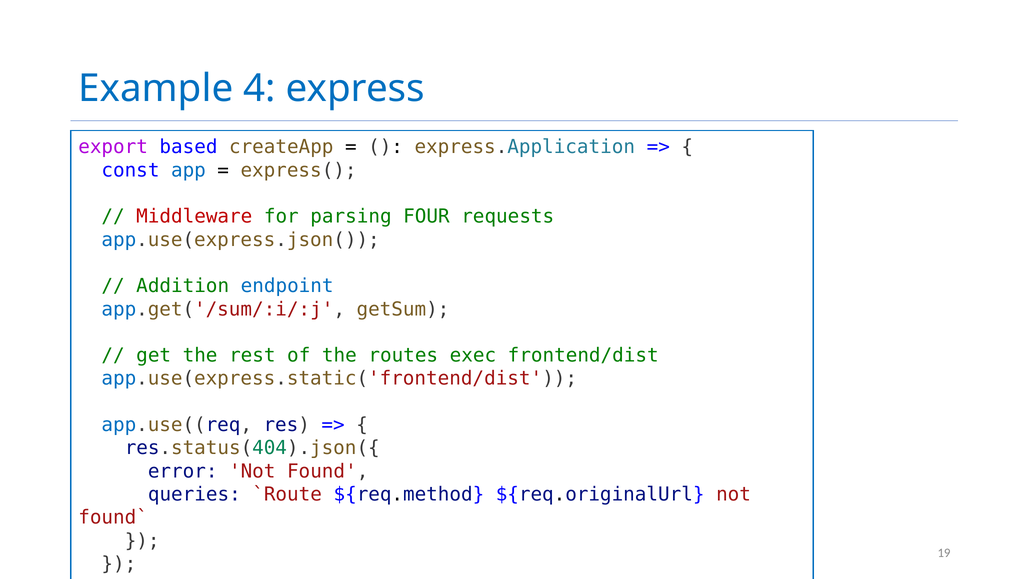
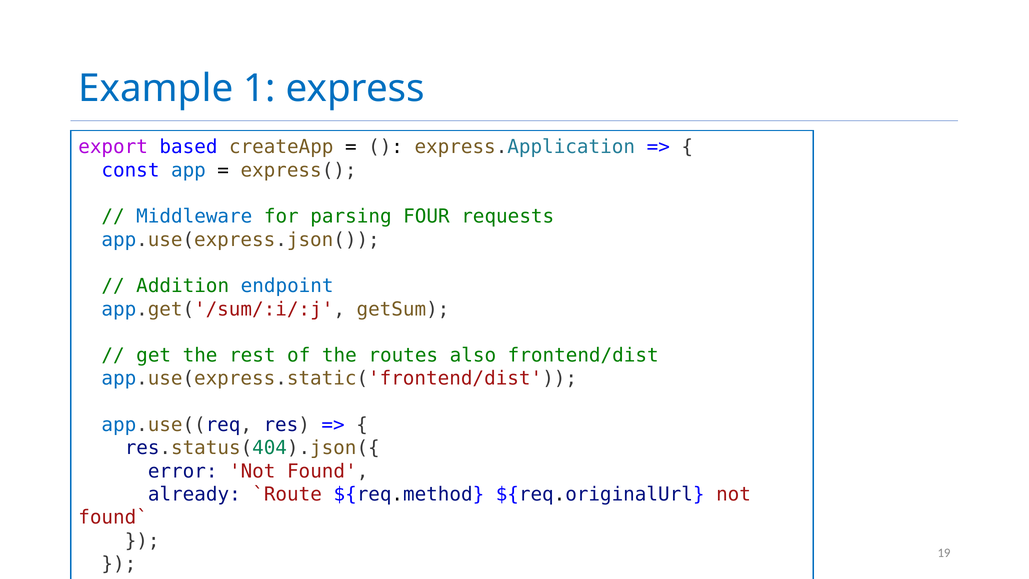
4: 4 -> 1
Middleware colour: red -> blue
exec: exec -> also
queries: queries -> already
